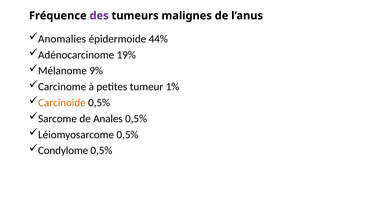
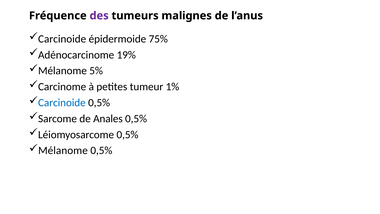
Anomalies at (62, 39): Anomalies -> Carcinoide
44%: 44% -> 75%
9%: 9% -> 5%
Carcinoide at (62, 103) colour: orange -> blue
Condylome at (63, 150): Condylome -> Mélanome
